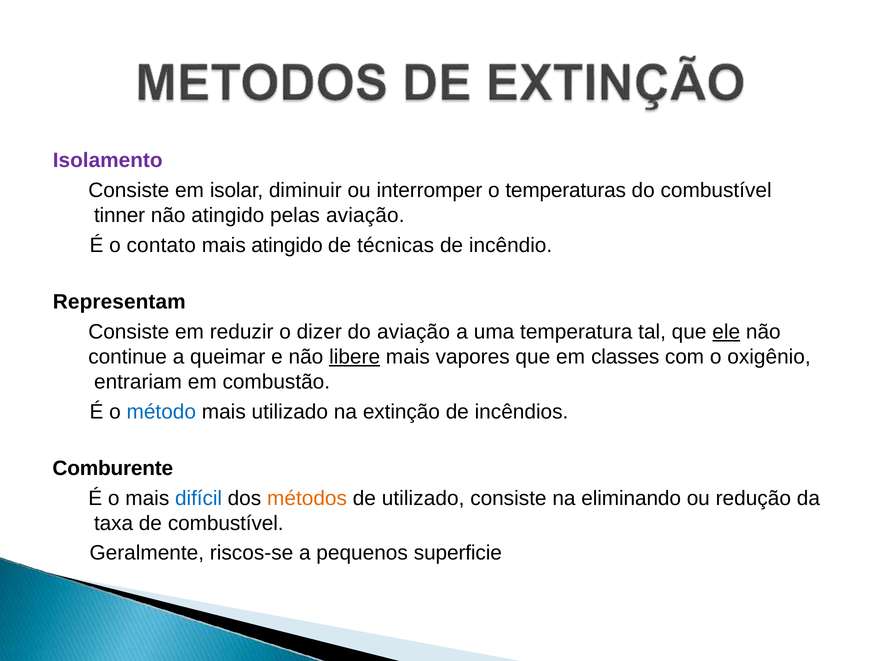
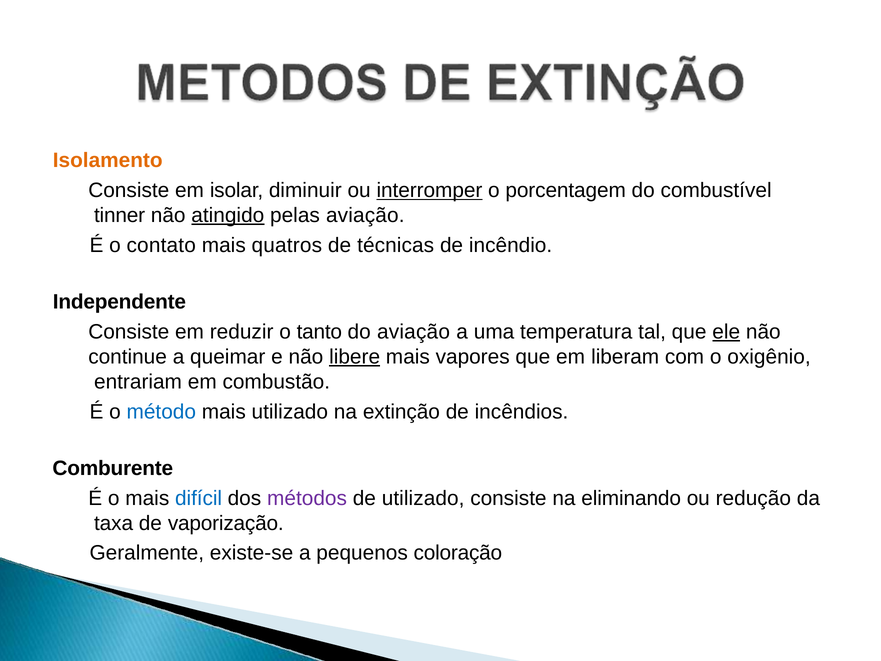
Isolamento colour: purple -> orange
interromper underline: none -> present
temperaturas: temperaturas -> porcentagem
atingido at (228, 215) underline: none -> present
mais atingido: atingido -> quatros
Representam: Representam -> Independente
dizer: dizer -> tanto
classes: classes -> liberam
métodos colour: orange -> purple
de combustível: combustível -> vaporização
riscos-se: riscos-se -> existe-se
superficie: superficie -> coloração
